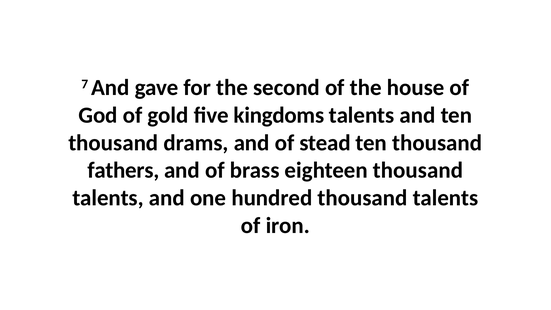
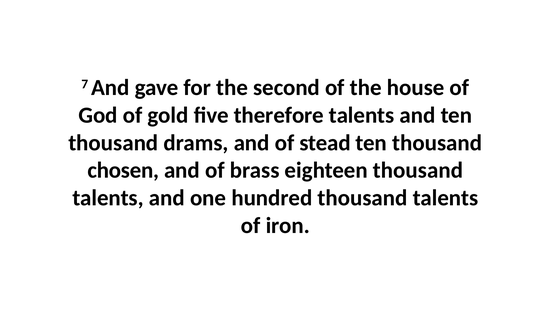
kingdoms: kingdoms -> therefore
fathers: fathers -> chosen
